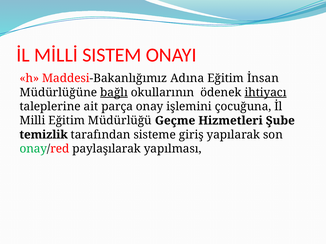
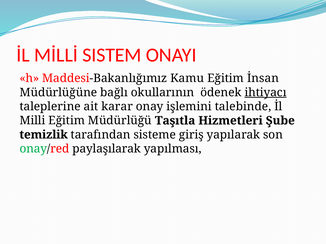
Adına: Adına -> Kamu
bağlı underline: present -> none
parça: parça -> karar
çocuğuna: çocuğuna -> talebinde
Geçme: Geçme -> Taşıtla
